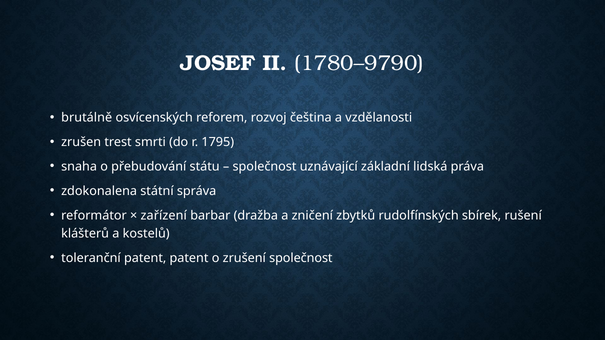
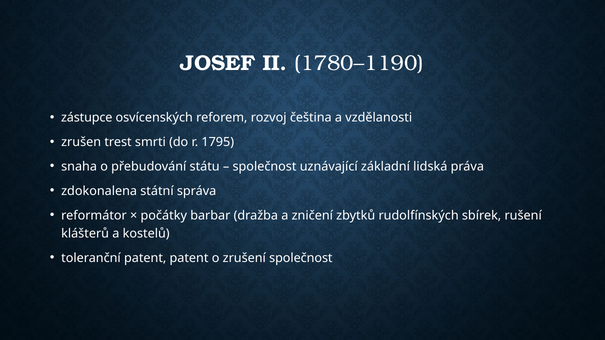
1780–9790: 1780–9790 -> 1780–1190
brutálně: brutálně -> zástupce
zařízení: zařízení -> počátky
